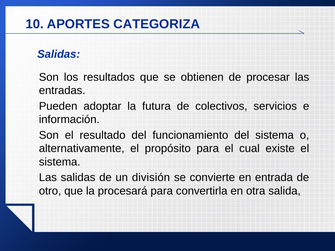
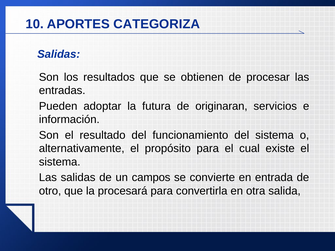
colectivos: colectivos -> originaran
división: división -> campos
